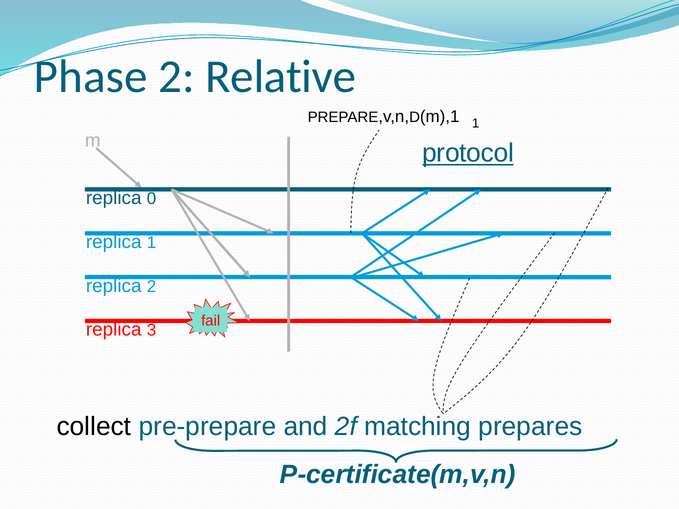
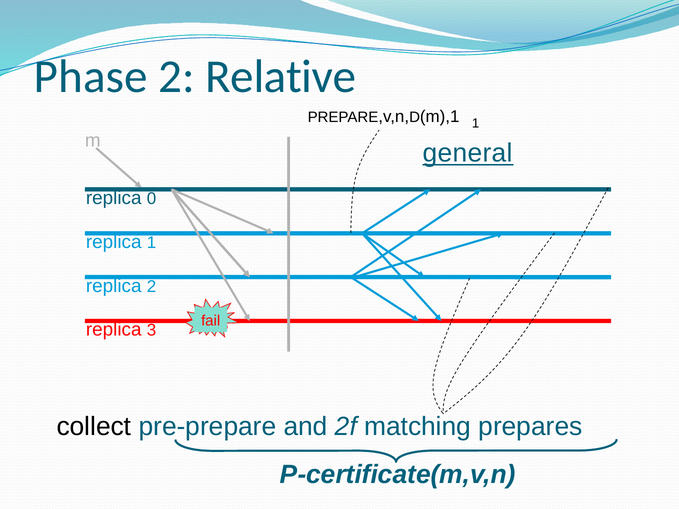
protocol: protocol -> general
